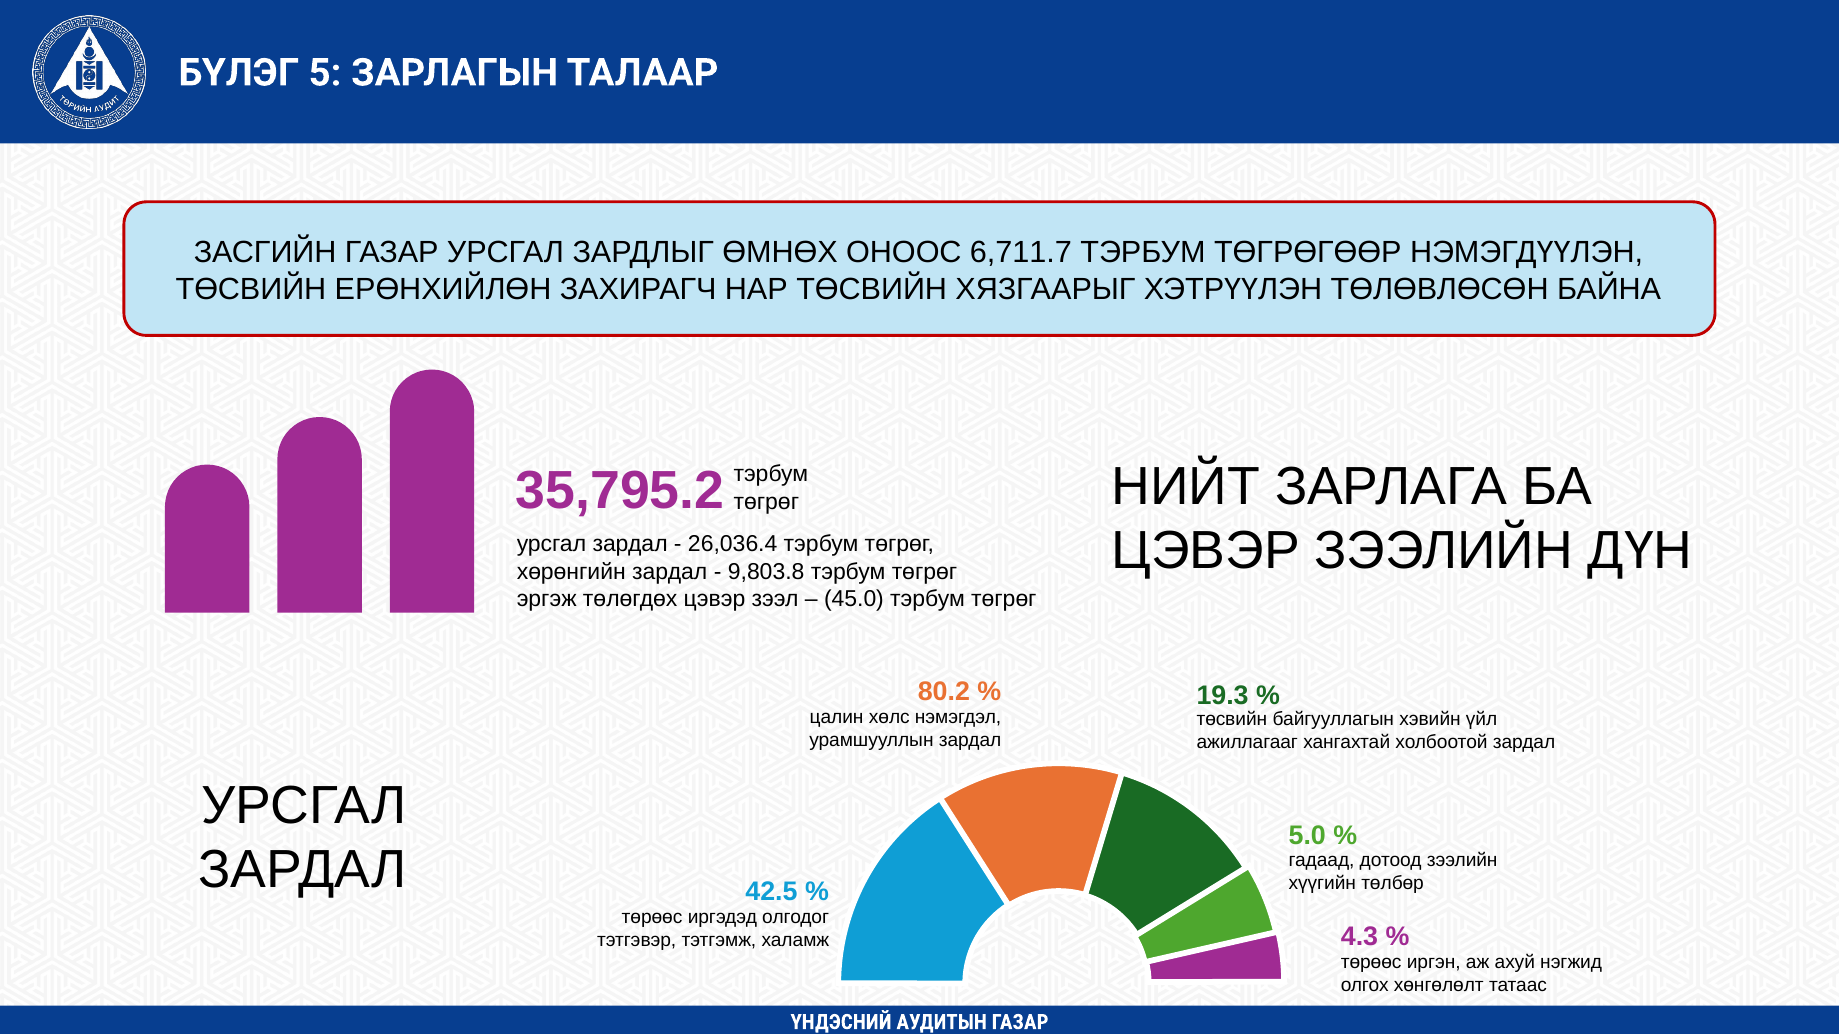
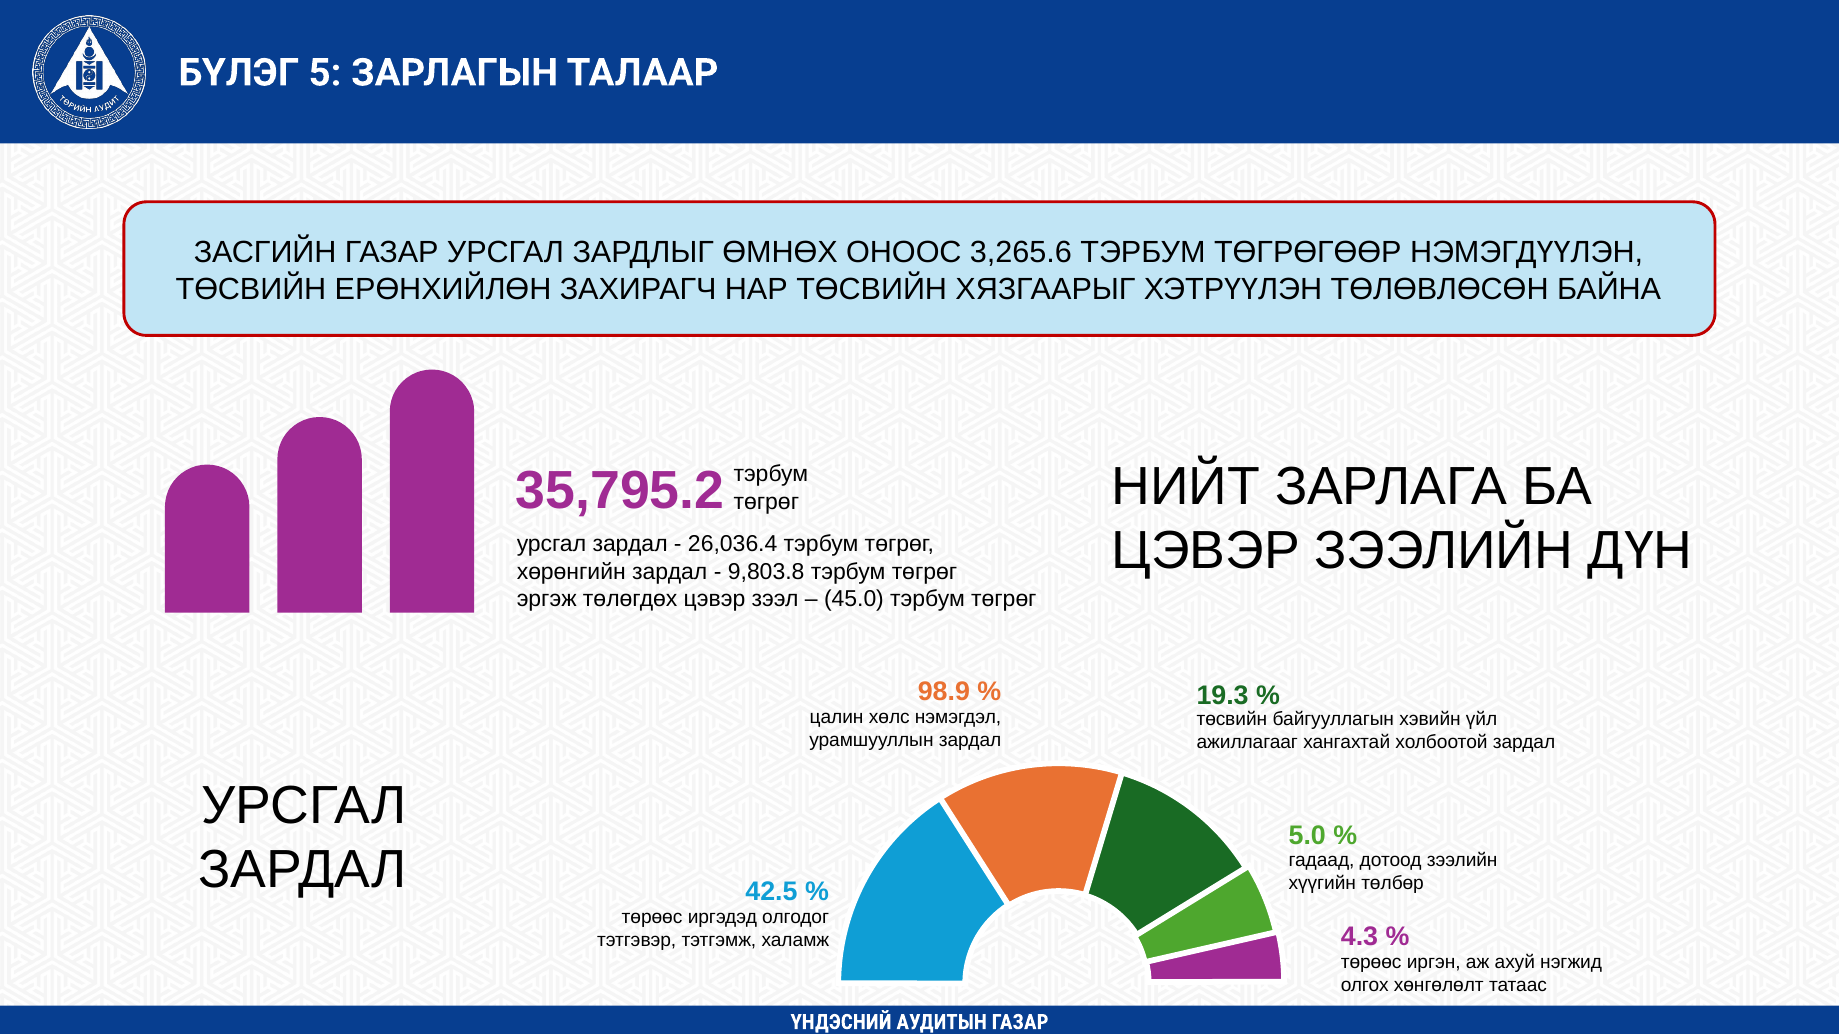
6,711.7: 6,711.7 -> 3,265.6
80.2: 80.2 -> 98.9
